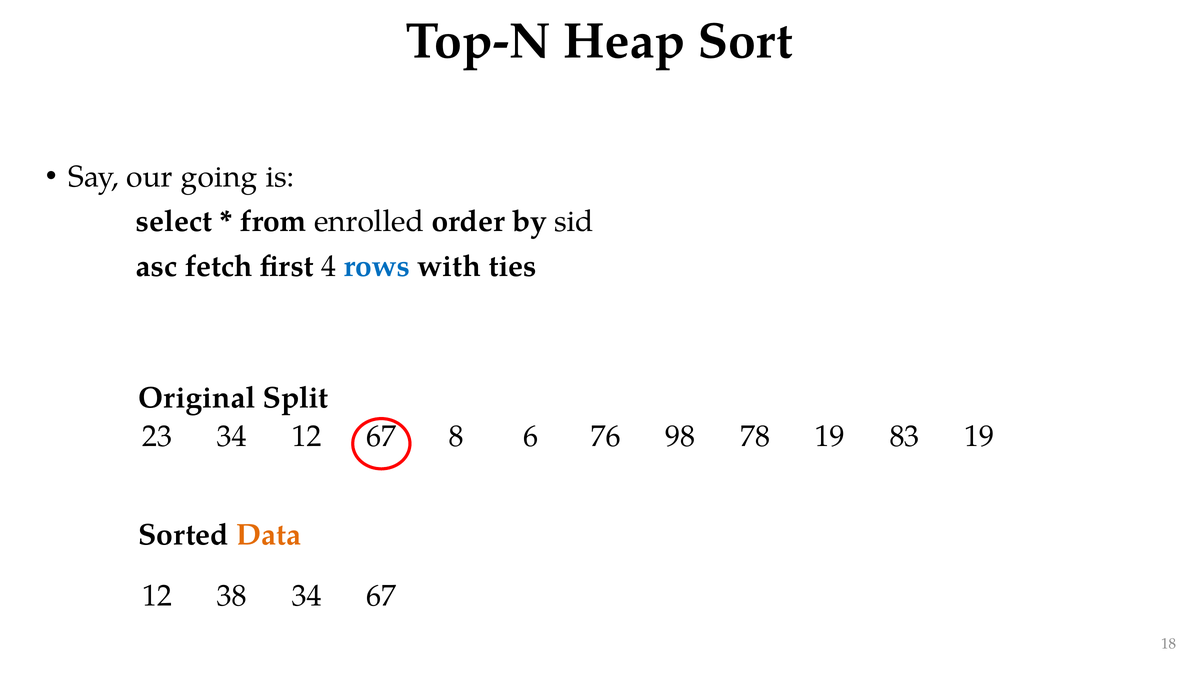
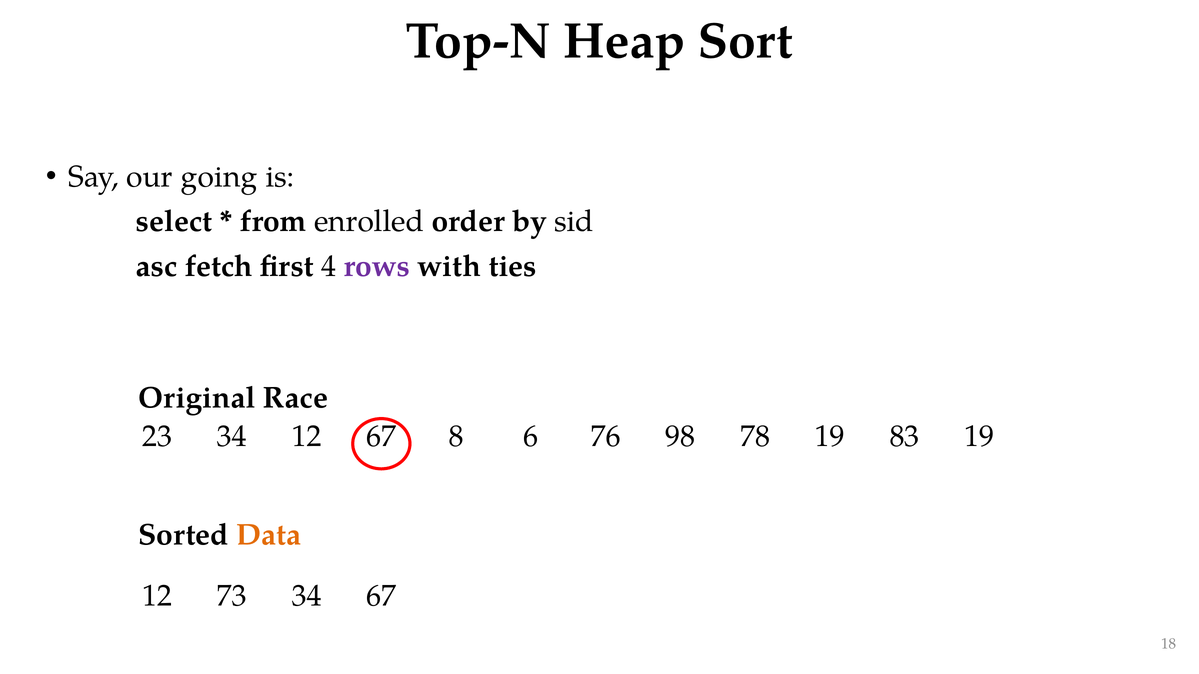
rows colour: blue -> purple
Split: Split -> Race
38: 38 -> 73
